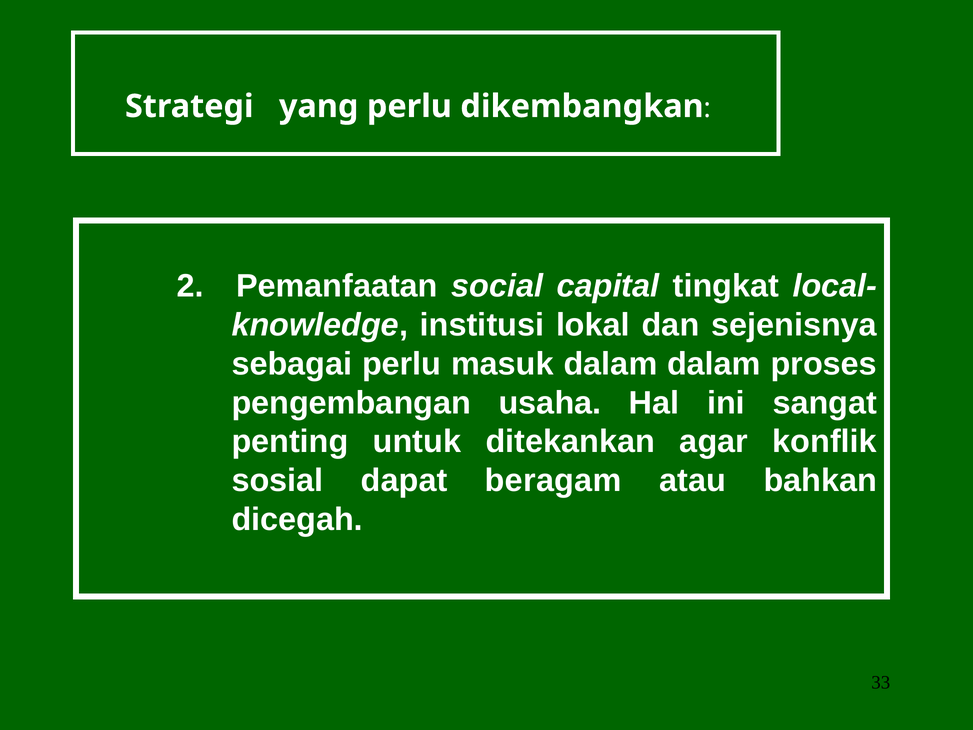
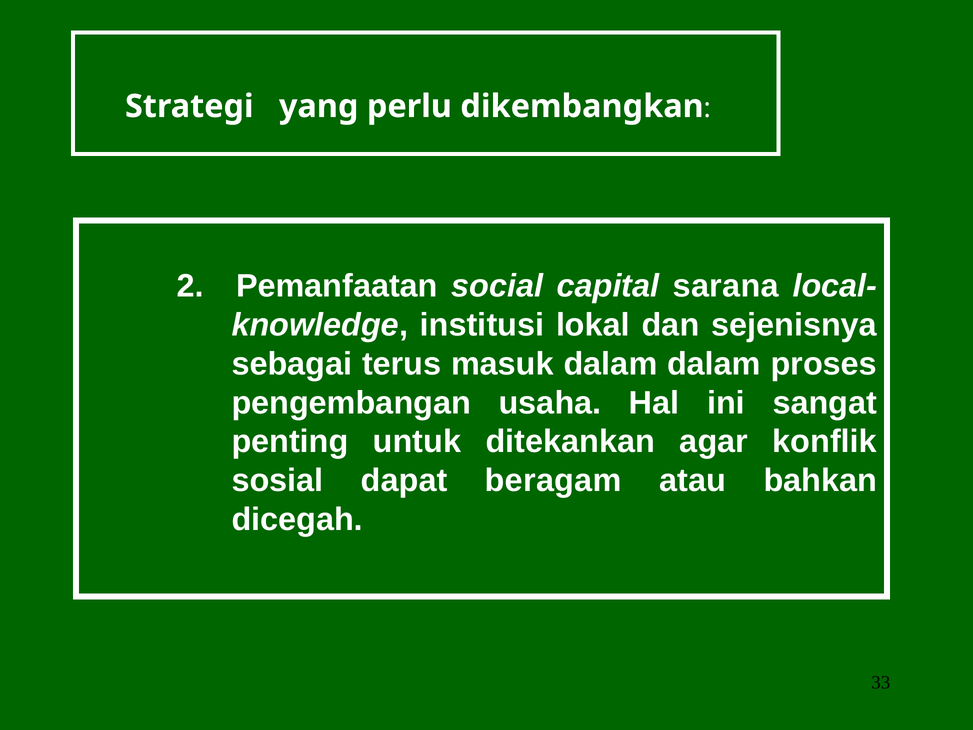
tingkat: tingkat -> sarana
sebagai perlu: perlu -> terus
